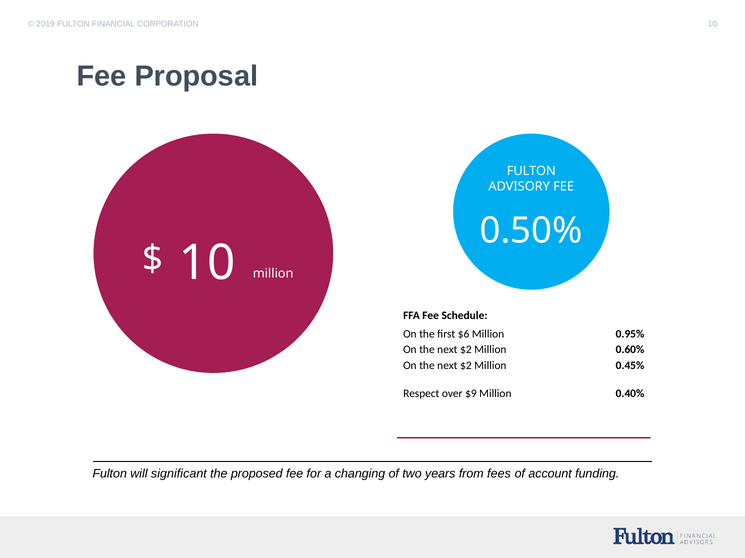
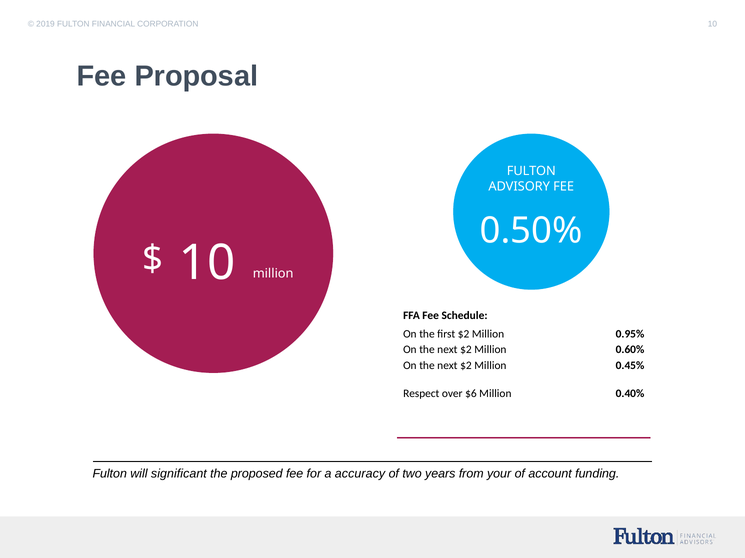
first $6: $6 -> $2
$9: $9 -> $6
changing: changing -> accuracy
fees: fees -> your
